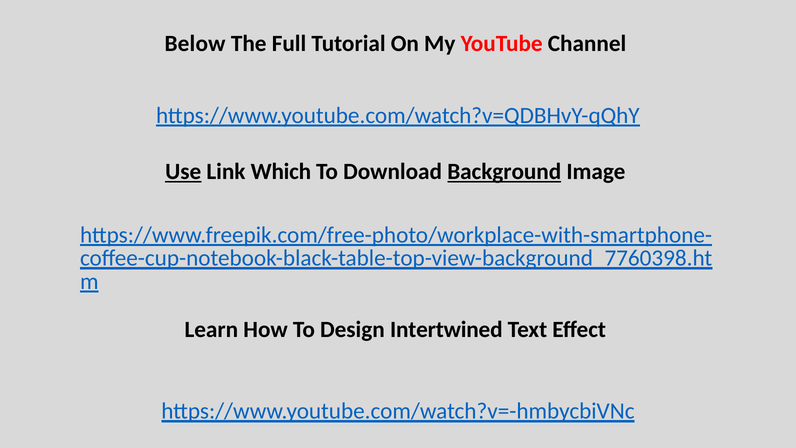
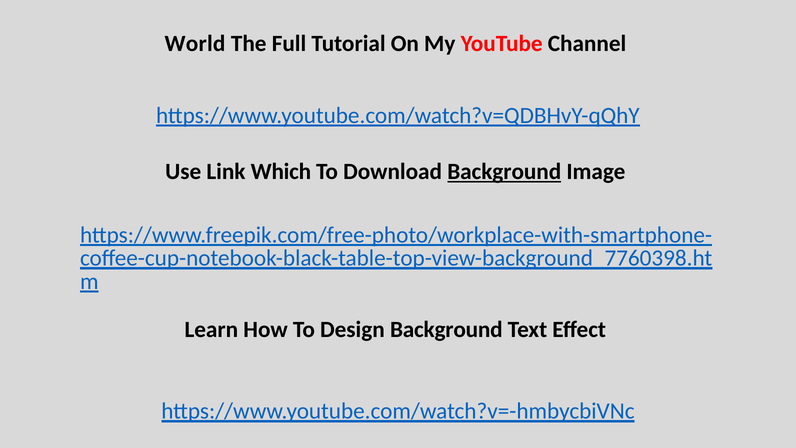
Below: Below -> World
Use underline: present -> none
Design Intertwined: Intertwined -> Background
